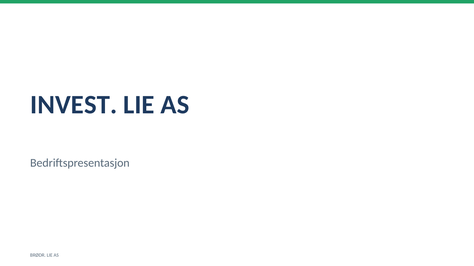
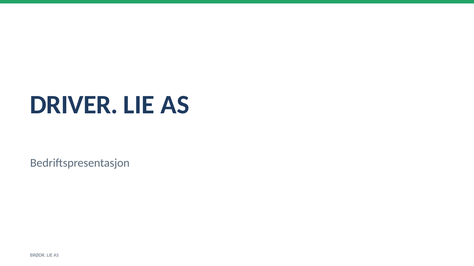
INVEST: INVEST -> DRIVER
